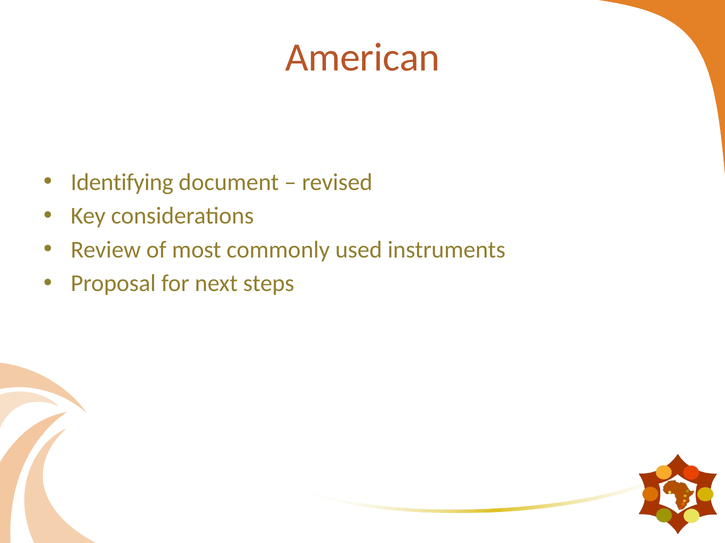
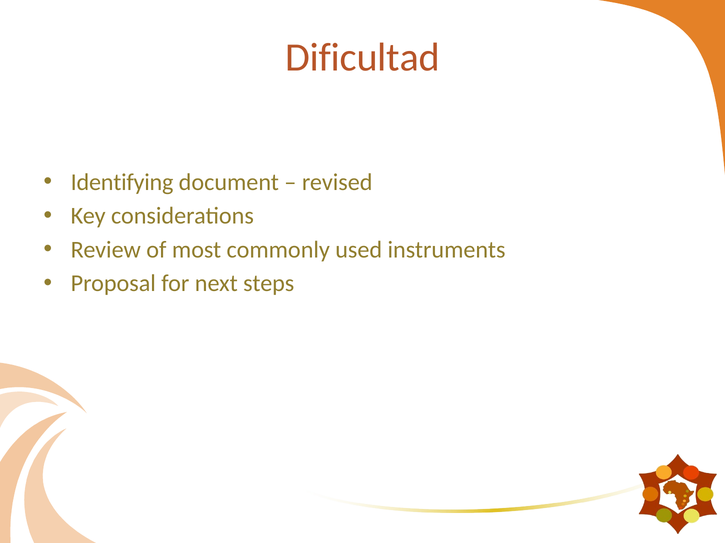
American: American -> Dificultad
